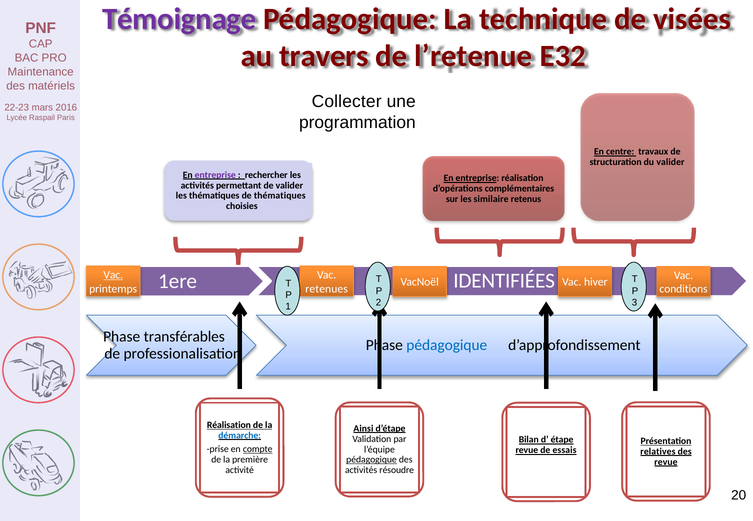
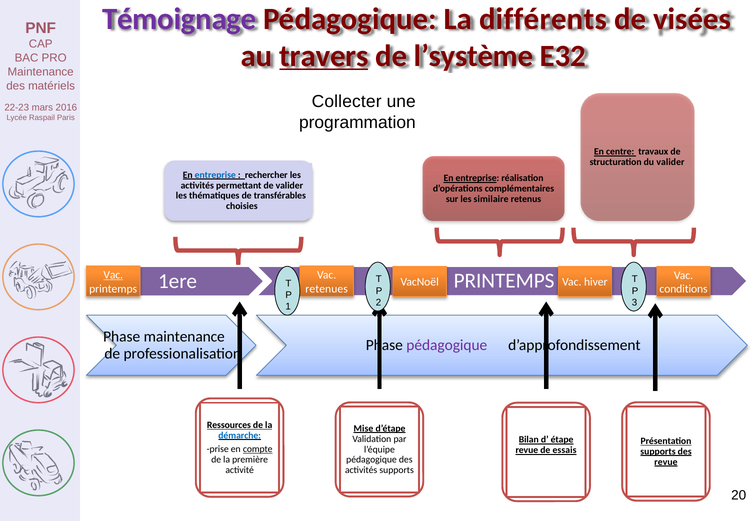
technique: technique -> différents
travers underline: none -> present
l’retenue: l’retenue -> l’système
entreprise at (215, 175) colour: purple -> blue
de thématiques: thématiques -> transférables
IDENTIFIÉES at (504, 281): IDENTIFIÉES -> PRINTEMPS
Phase transférables: transférables -> maintenance
pédagogique at (447, 345) colour: blue -> purple
Réalisation at (229, 425): Réalisation -> Ressources
Ainsi: Ainsi -> Mise
relatives at (658, 452): relatives -> supports
pédagogique at (372, 460) underline: present -> none
activités résoudre: résoudre -> supports
